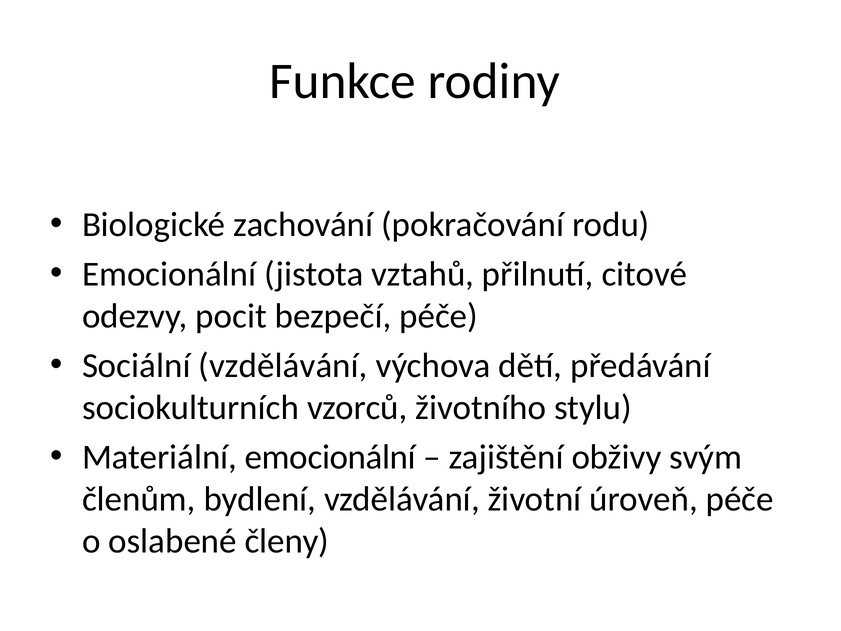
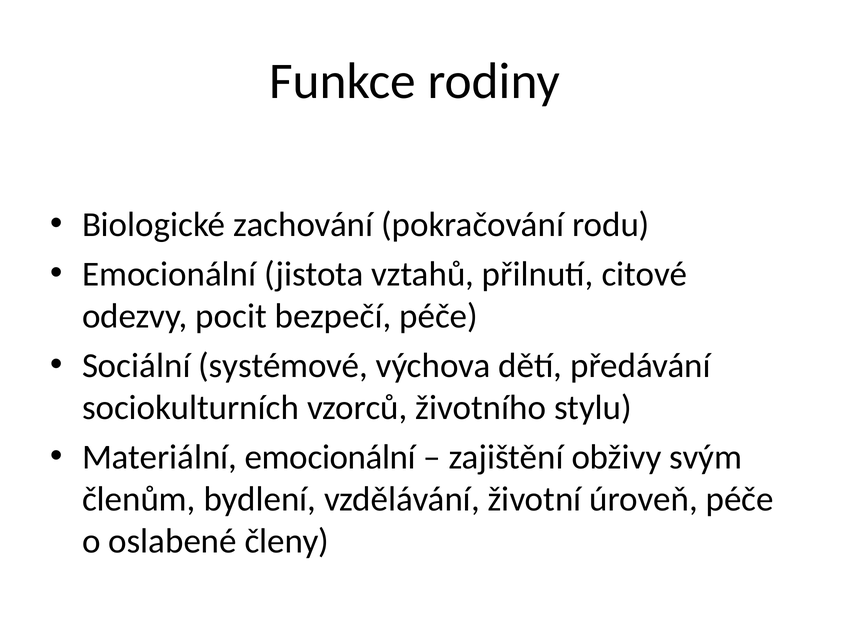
Sociální vzdělávání: vzdělávání -> systémové
